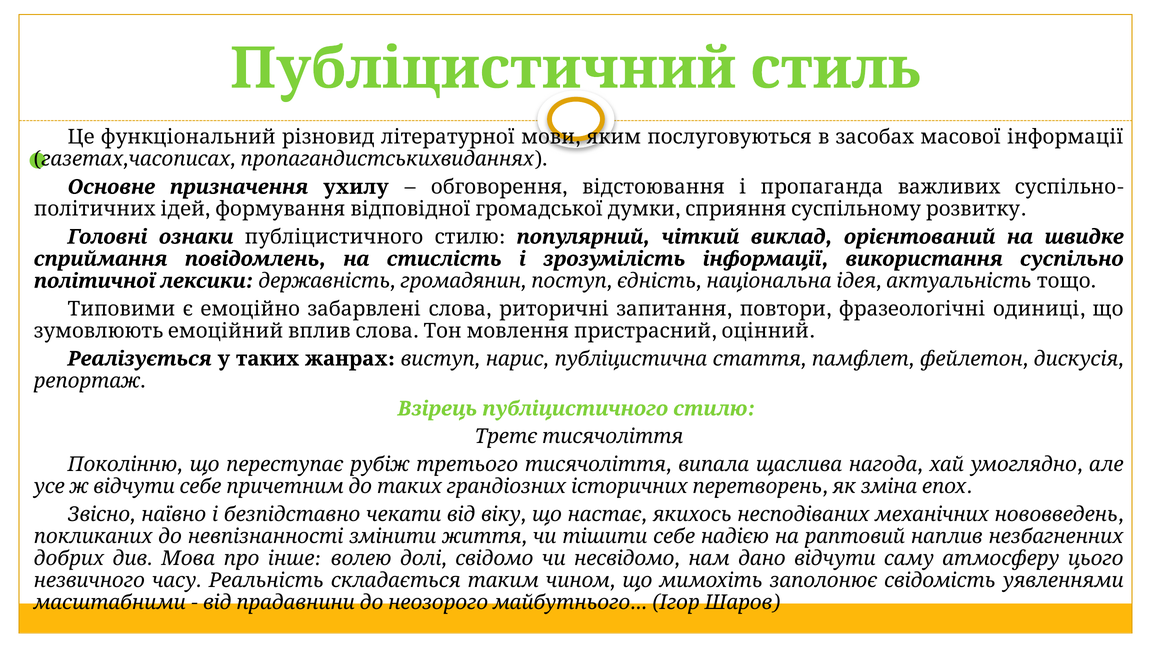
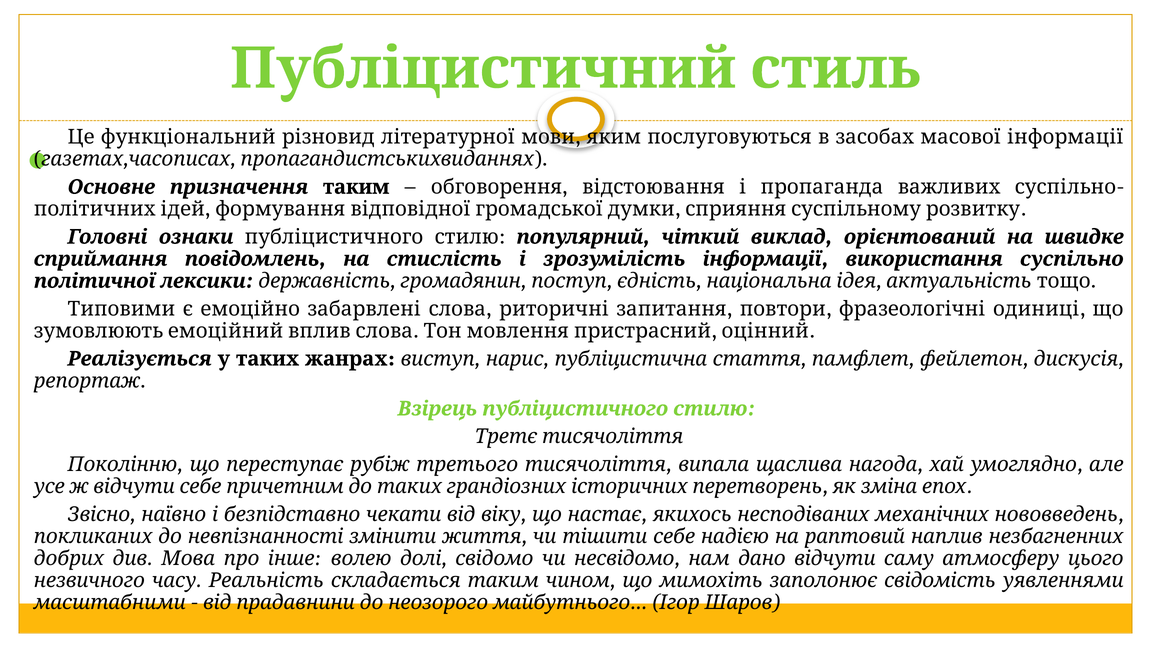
призначення ухилу: ухилу -> таким
